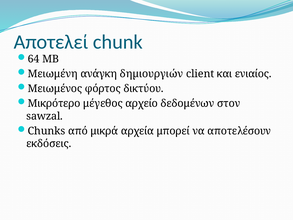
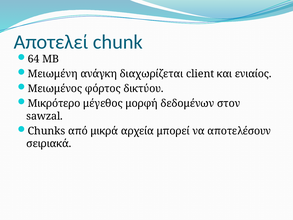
δηµιουργιών: δηµιουργιών -> διαχωρίζεται
αρχείο: αρχείο -> μορφή
εκδόσεις: εκδόσεις -> σειριακά
